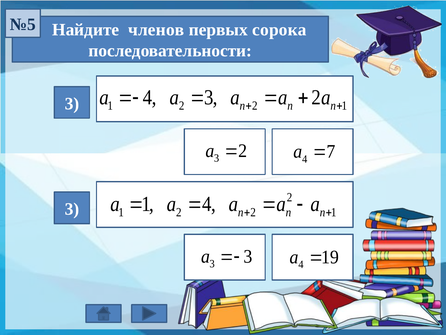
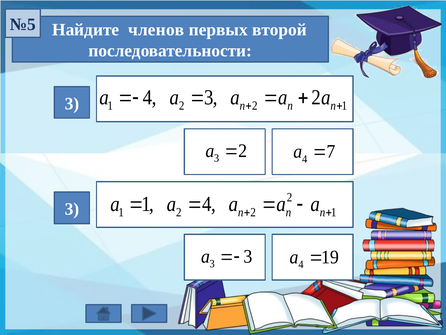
сорока: сорока -> второй
